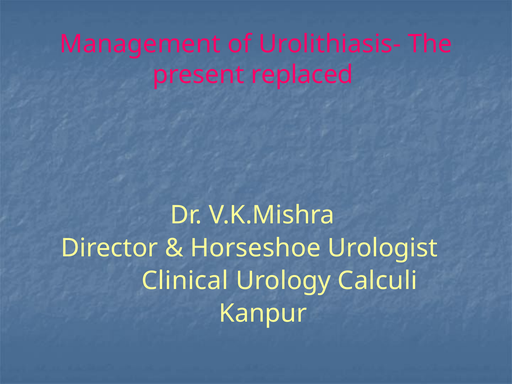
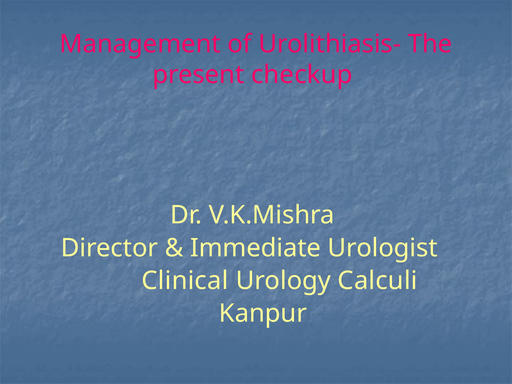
replaced: replaced -> checkup
Horseshoe: Horseshoe -> Immediate
